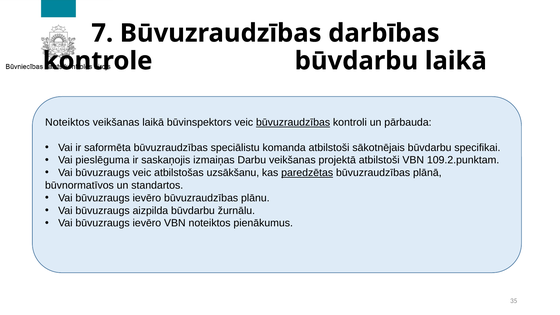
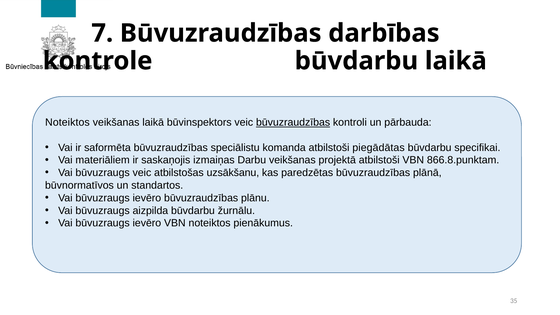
sākotnējais: sākotnējais -> piegādātas
pieslēguma: pieslēguma -> materiāliem
109.2.punktam: 109.2.punktam -> 866.8.punktam
paredzētas underline: present -> none
